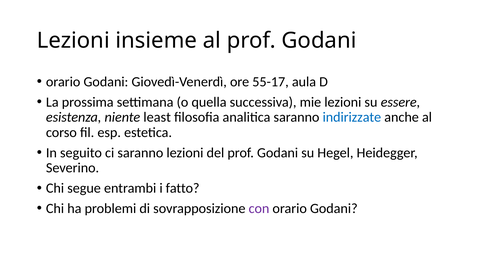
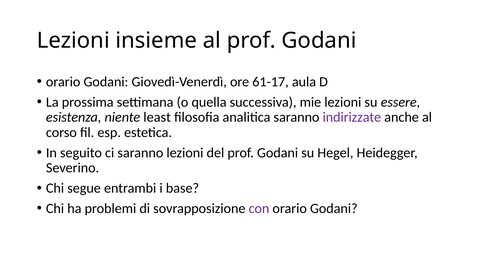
55-17: 55-17 -> 61-17
indirizzate colour: blue -> purple
fatto: fatto -> base
